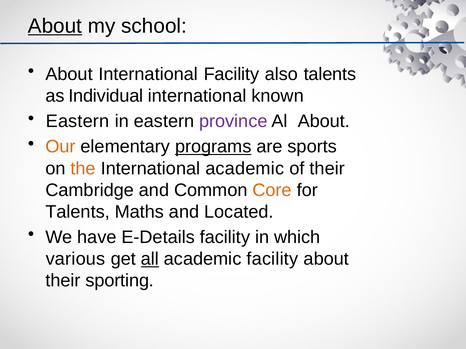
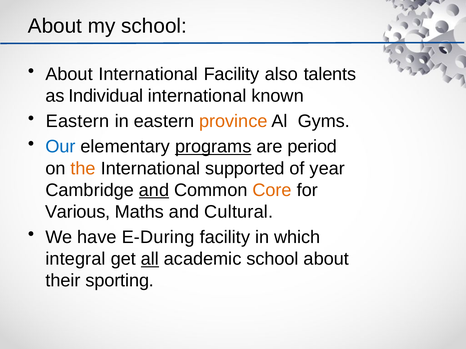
About at (55, 26) underline: present -> none
province colour: purple -> orange
Al About: About -> Gyms
Our colour: orange -> blue
sports: sports -> period
International academic: academic -> supported
of their: their -> year
and at (154, 190) underline: none -> present
Talents at (78, 212): Talents -> Various
Located: Located -> Cultural
E-Details: E-Details -> E-During
various: various -> integral
academic facility: facility -> school
